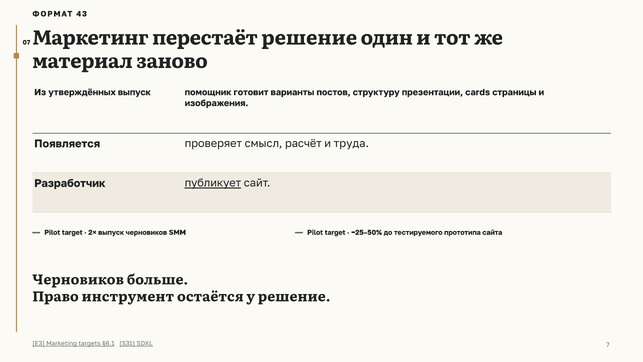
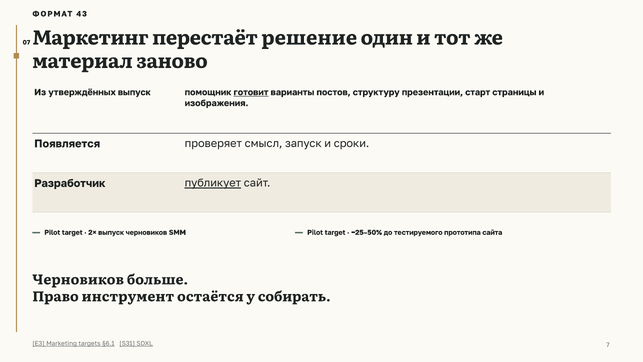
готовит underline: none -> present
cards: cards -> старт
расчёт: расчёт -> запуск
труда: труда -> сроки
у решение: решение -> собирать
